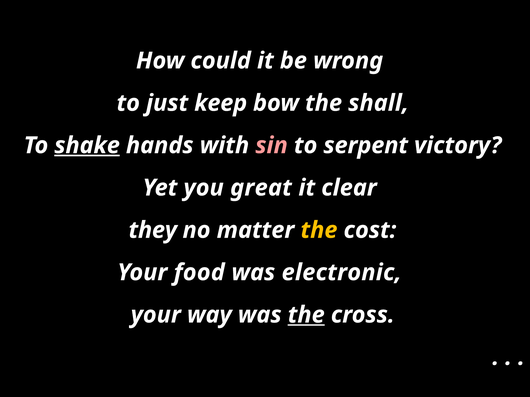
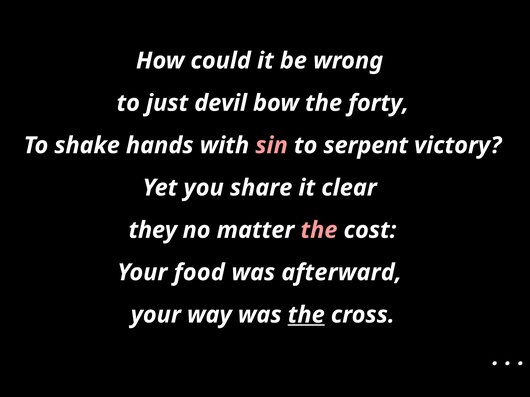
keep: keep -> devil
shall: shall -> forty
shake underline: present -> none
great: great -> share
the at (319, 230) colour: yellow -> pink
electronic: electronic -> afterward
